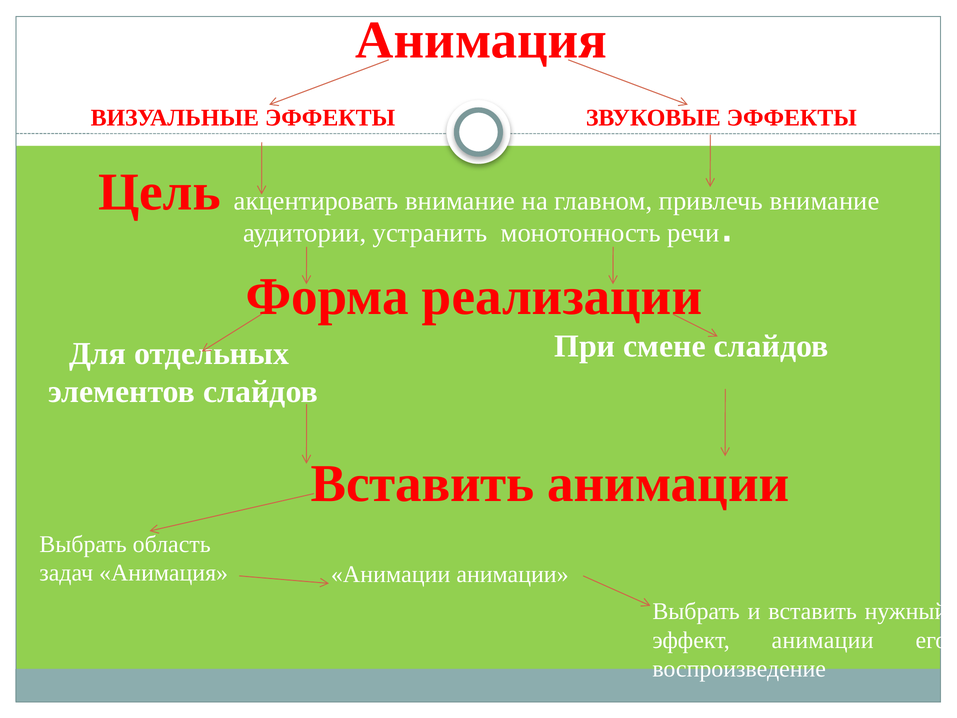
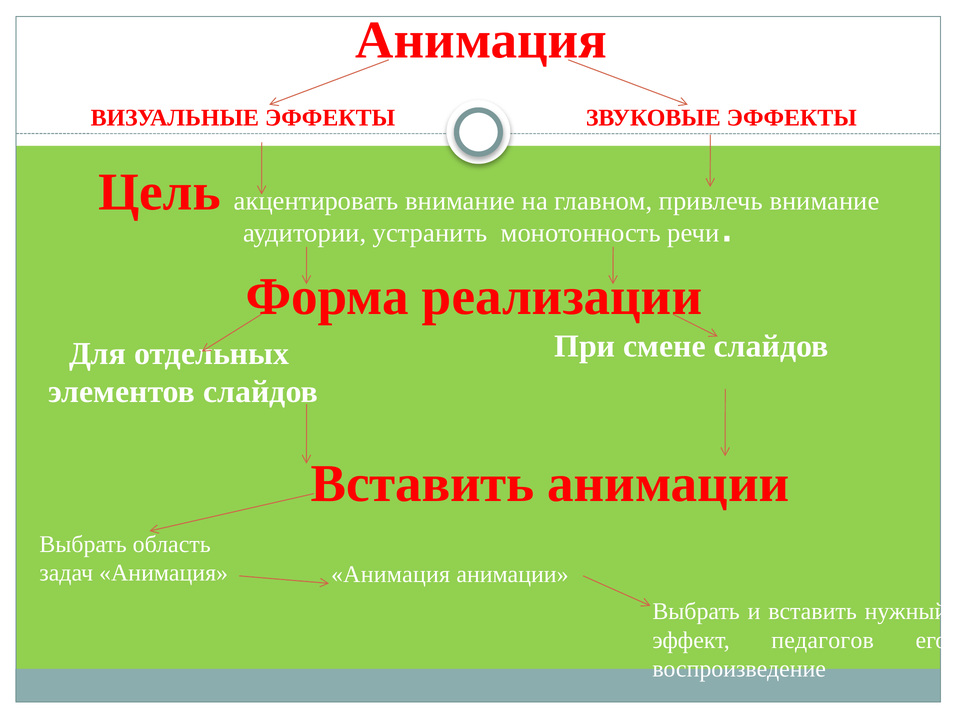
Анимация Анимации: Анимации -> Анимация
эффект анимации: анимации -> педагогов
